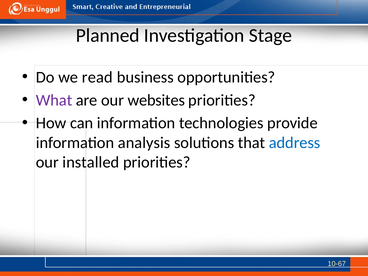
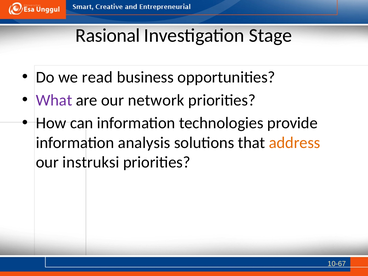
Planned: Planned -> Rasional
websites: websites -> network
address colour: blue -> orange
installed: installed -> instruksi
